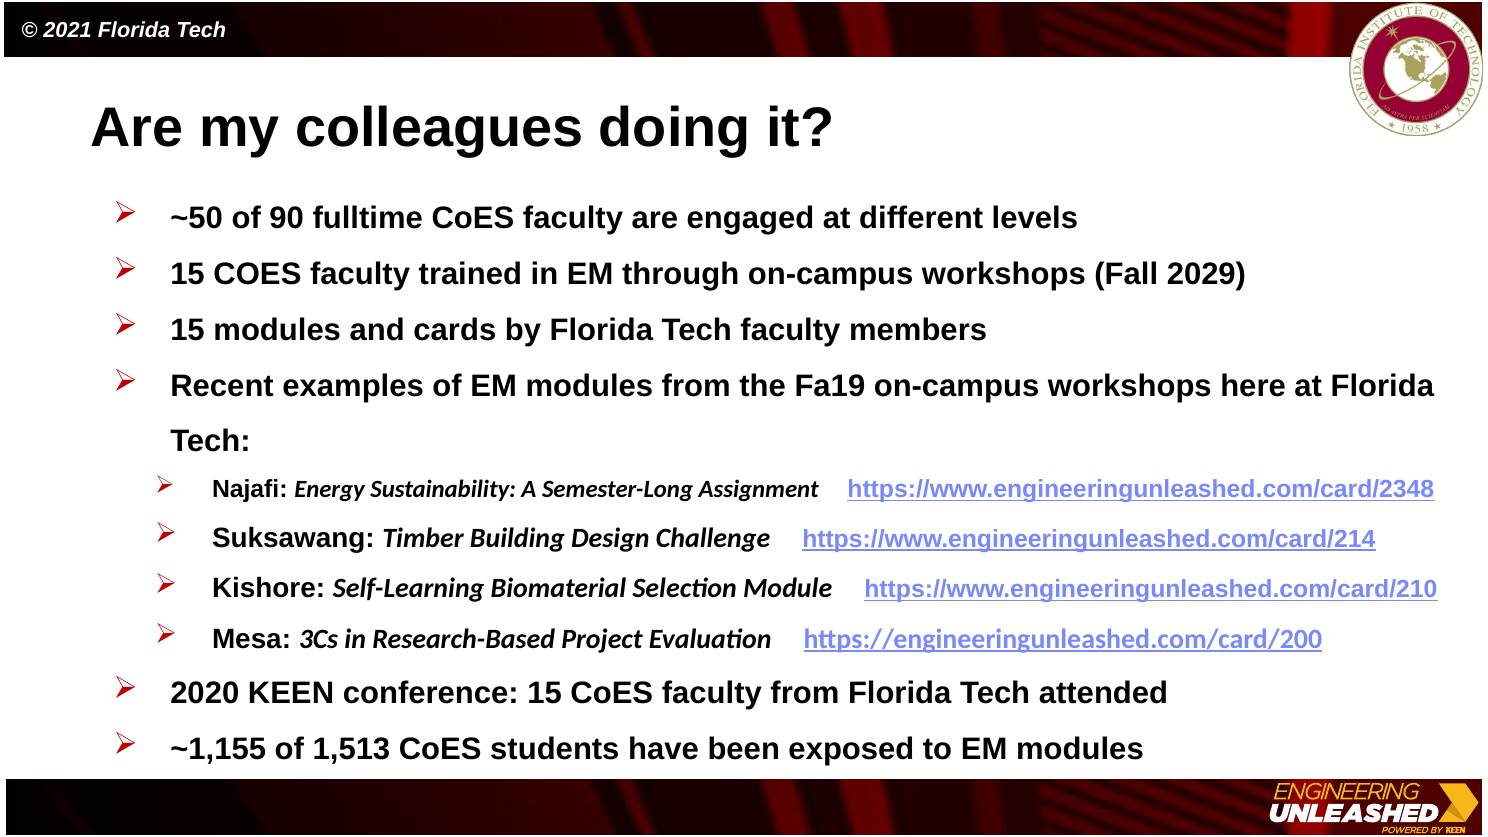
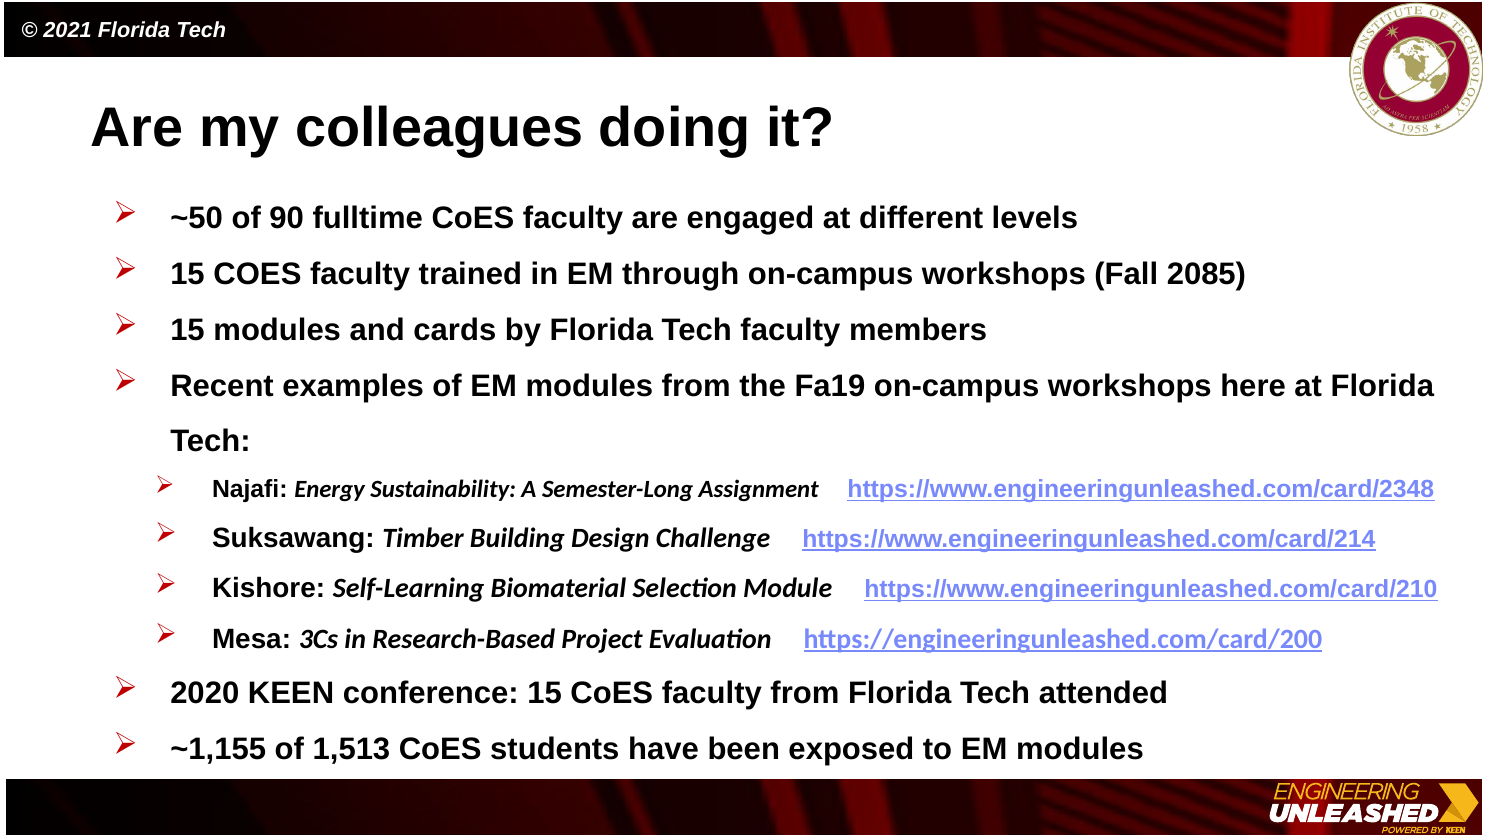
2029: 2029 -> 2085
